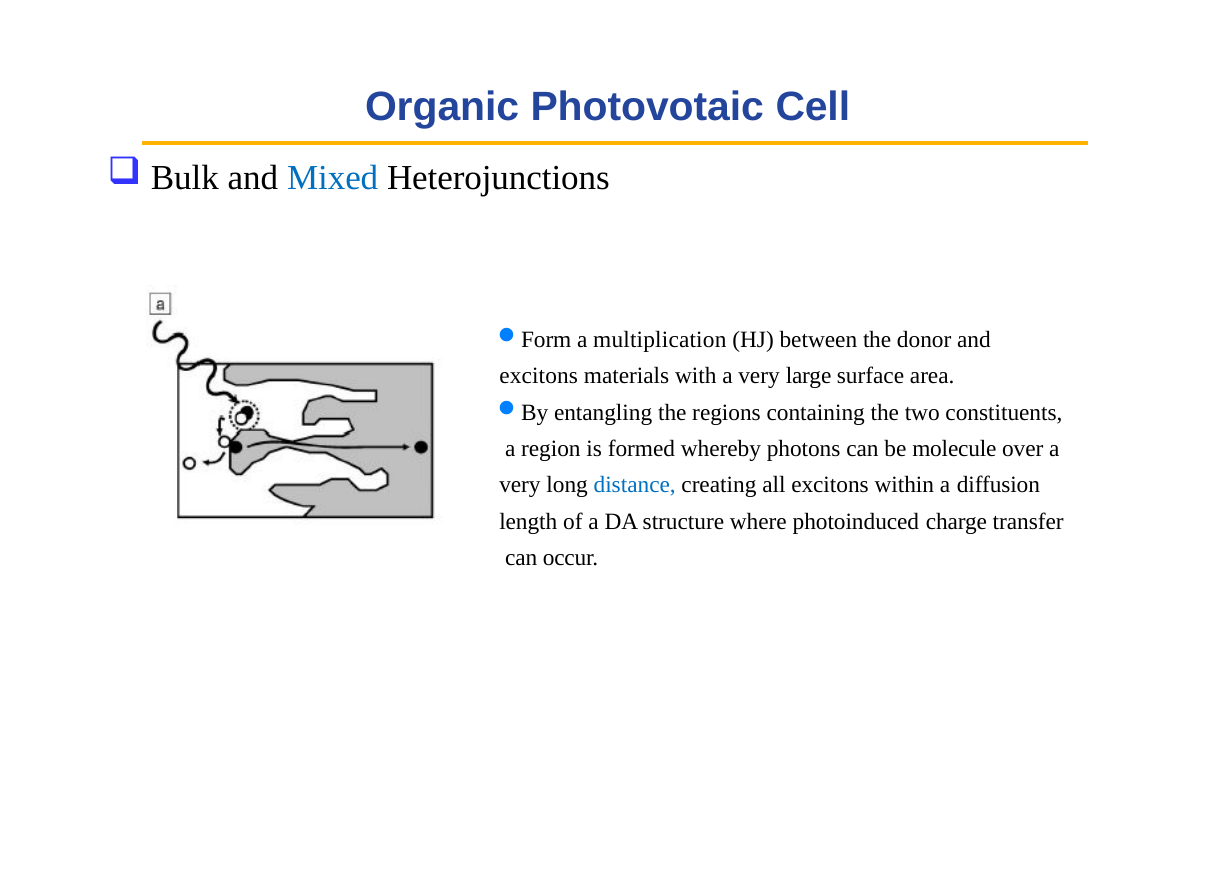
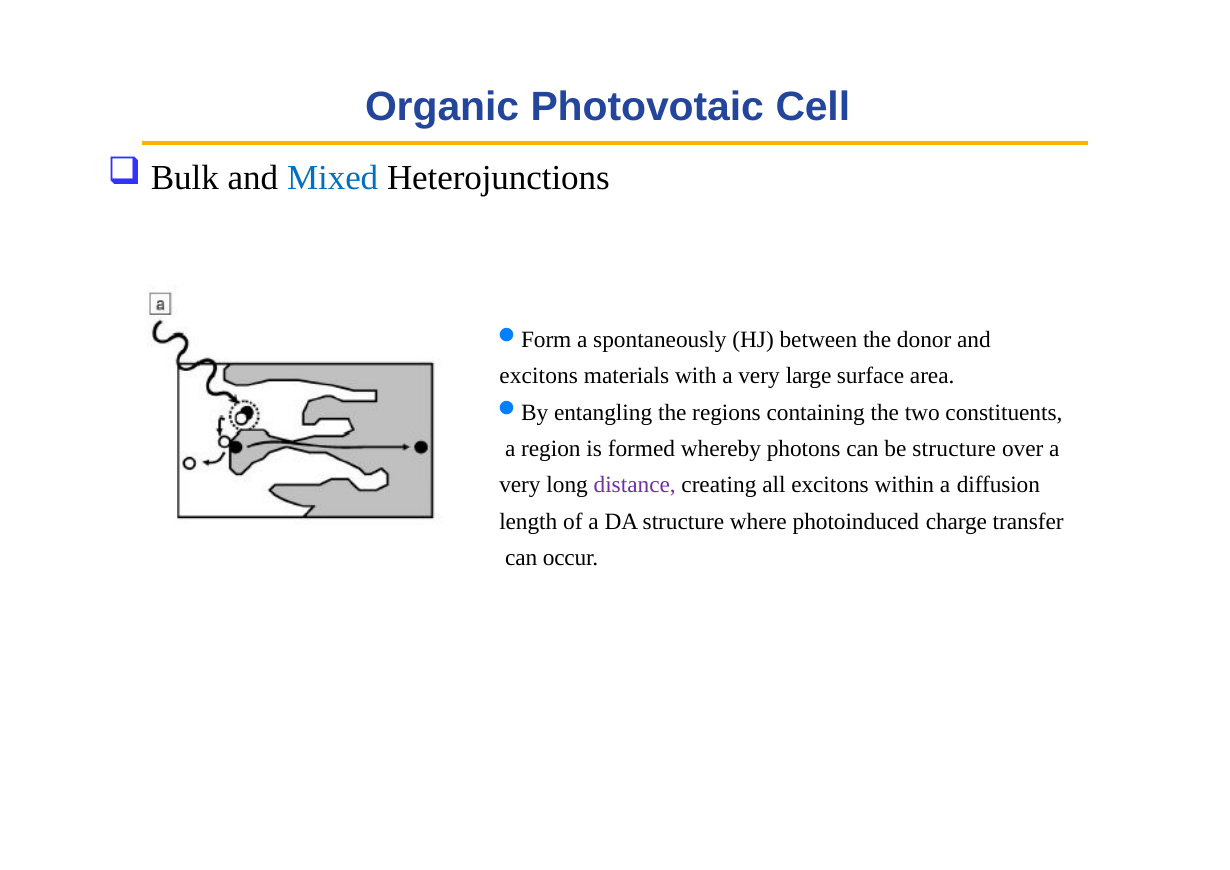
multiplication: multiplication -> spontaneously
be molecule: molecule -> structure
distance colour: blue -> purple
